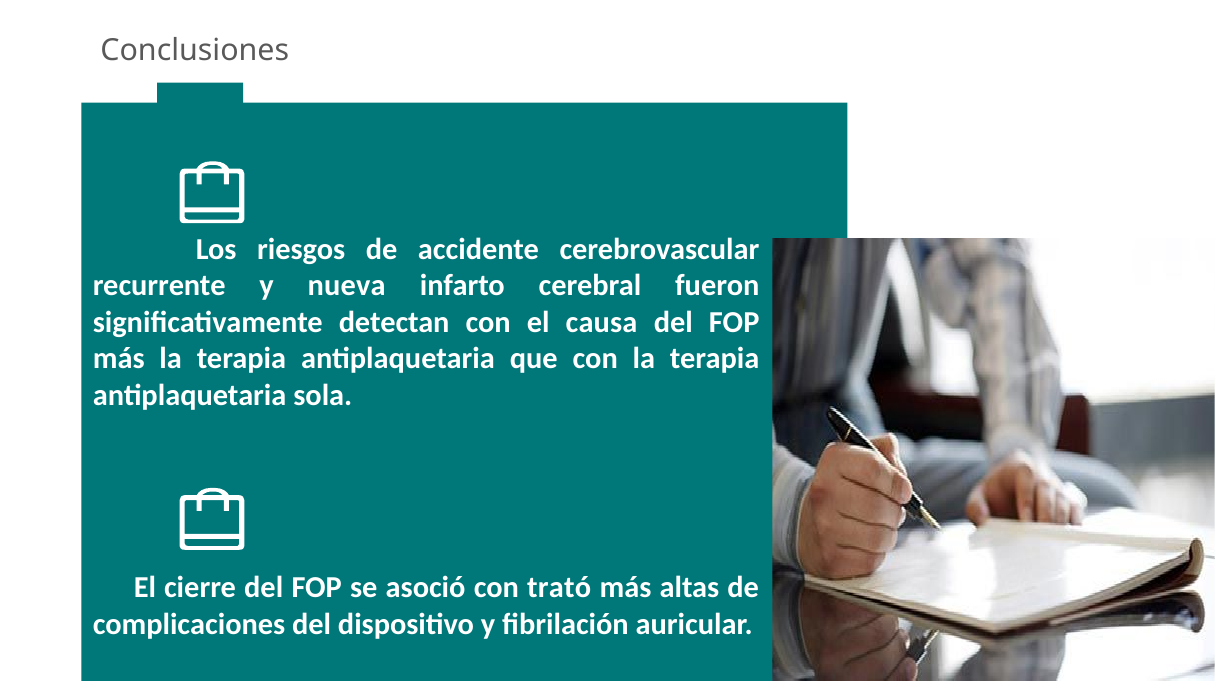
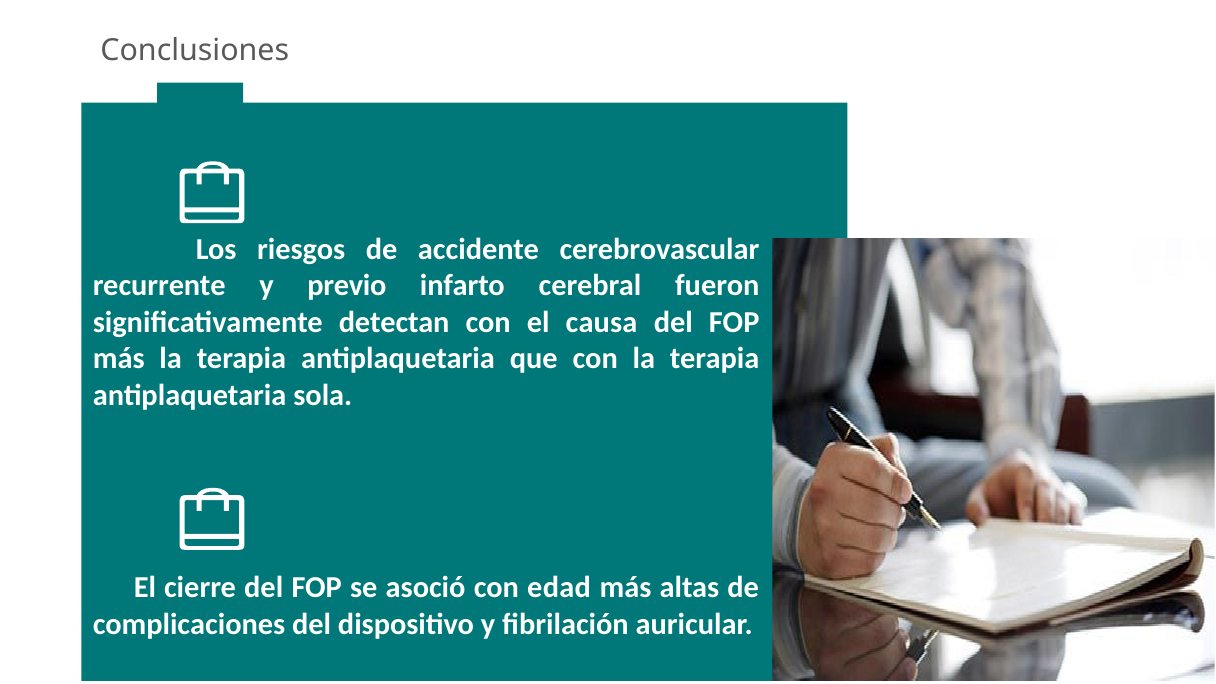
nueva: nueva -> previo
trató: trató -> edad
